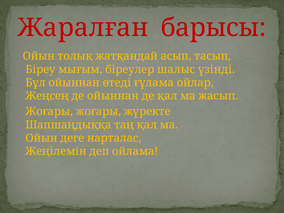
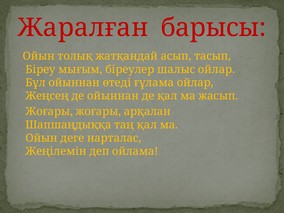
шалыс үзінді: үзінді -> ойлар
жүректе: жүректе -> арқалан
